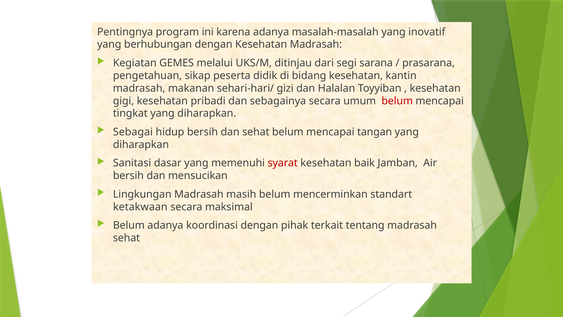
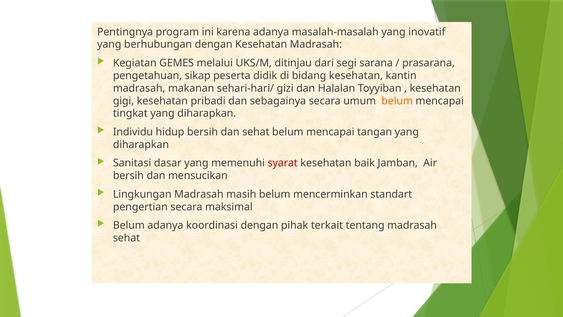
belum at (397, 101) colour: red -> orange
Sebagai: Sebagai -> Individu
ketakwaan: ketakwaan -> pengertian
